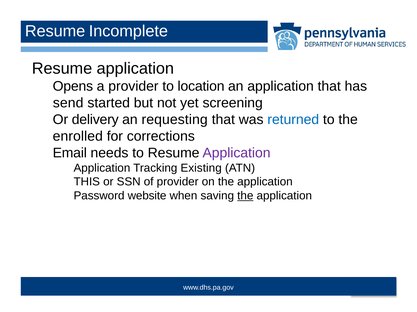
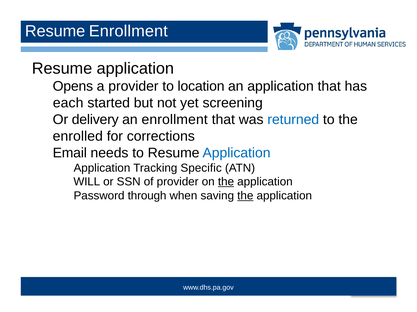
Resume Incomplete: Incomplete -> Enrollment
send: send -> each
an requesting: requesting -> enrollment
Application at (237, 153) colour: purple -> blue
Existing: Existing -> Specific
THIS: THIS -> WILL
the at (226, 182) underline: none -> present
website: website -> through
